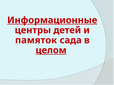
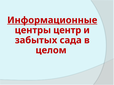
детей: детей -> центр
памяток: памяток -> забытых
целом underline: present -> none
